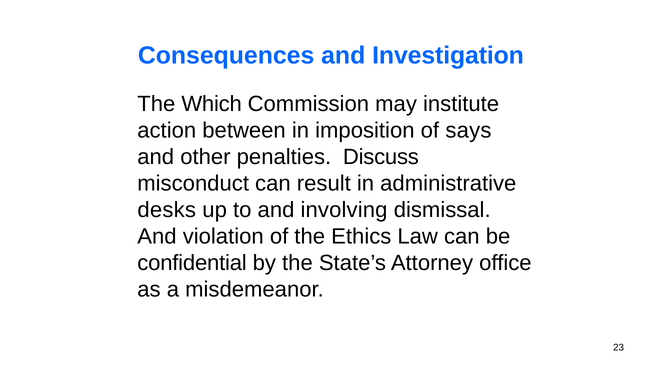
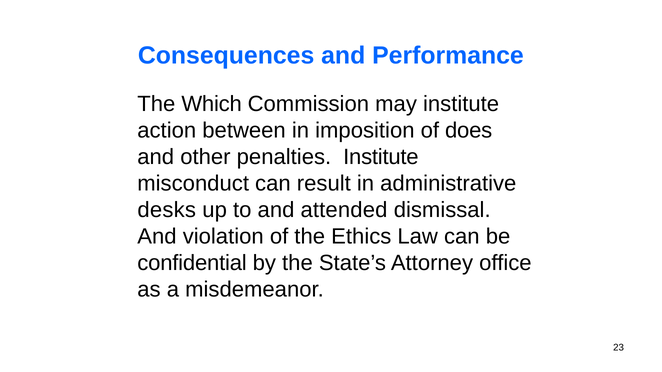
Investigation: Investigation -> Performance
says: says -> does
penalties Discuss: Discuss -> Institute
involving: involving -> attended
